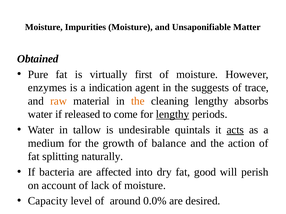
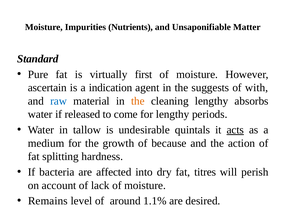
Impurities Moisture: Moisture -> Nutrients
Obtained: Obtained -> Standard
enzymes: enzymes -> ascertain
trace: trace -> with
raw colour: orange -> blue
lengthy at (173, 115) underline: present -> none
balance: balance -> because
naturally: naturally -> hardness
good: good -> titres
Capacity: Capacity -> Remains
0.0%: 0.0% -> 1.1%
